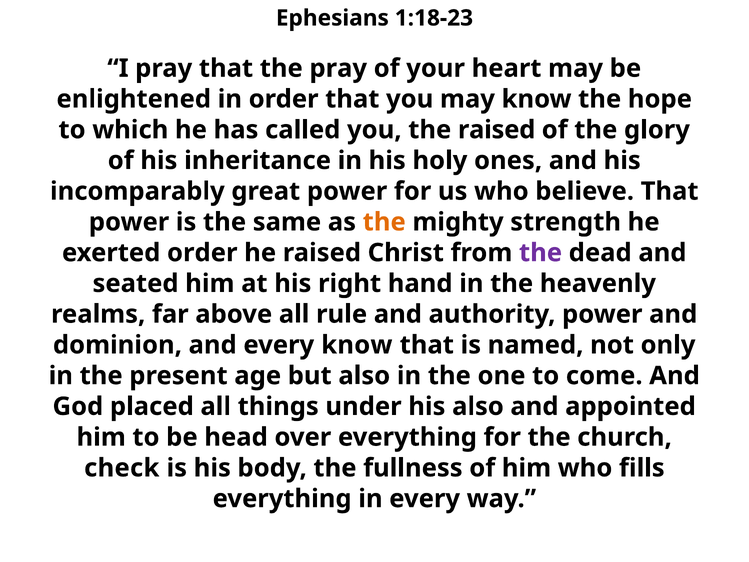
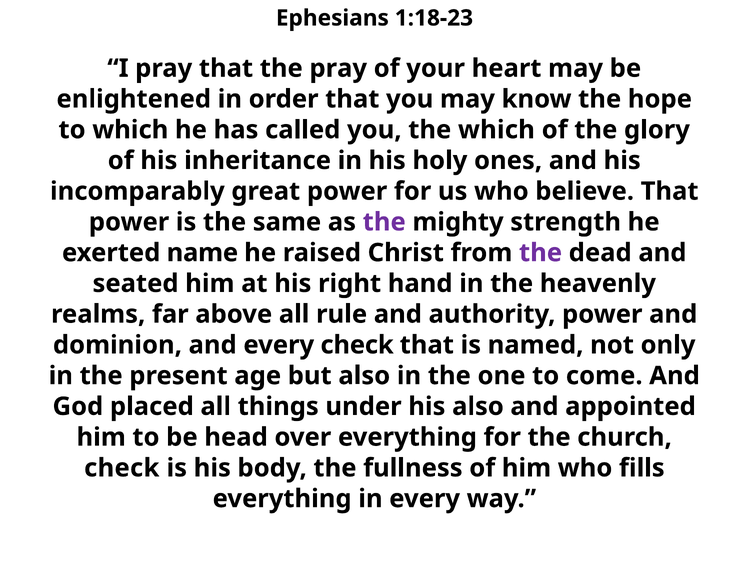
the raised: raised -> which
the at (384, 222) colour: orange -> purple
exerted order: order -> name
every know: know -> check
